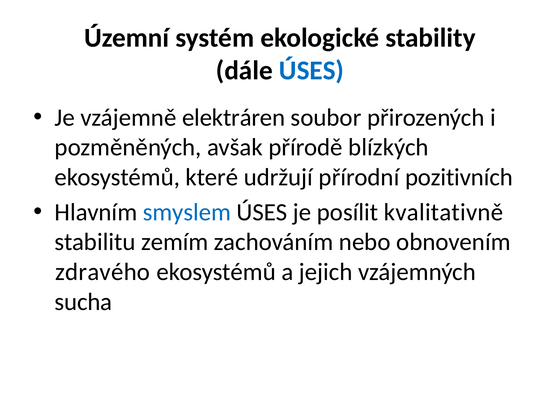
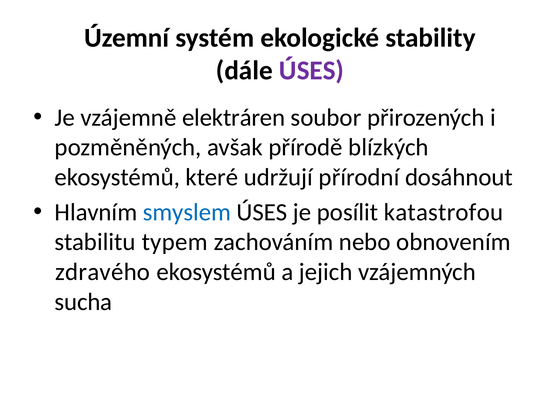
ÚSES at (311, 71) colour: blue -> purple
pozitivních: pozitivních -> dosáhnout
kvalitativně: kvalitativně -> katastrofou
zemím: zemím -> typem
